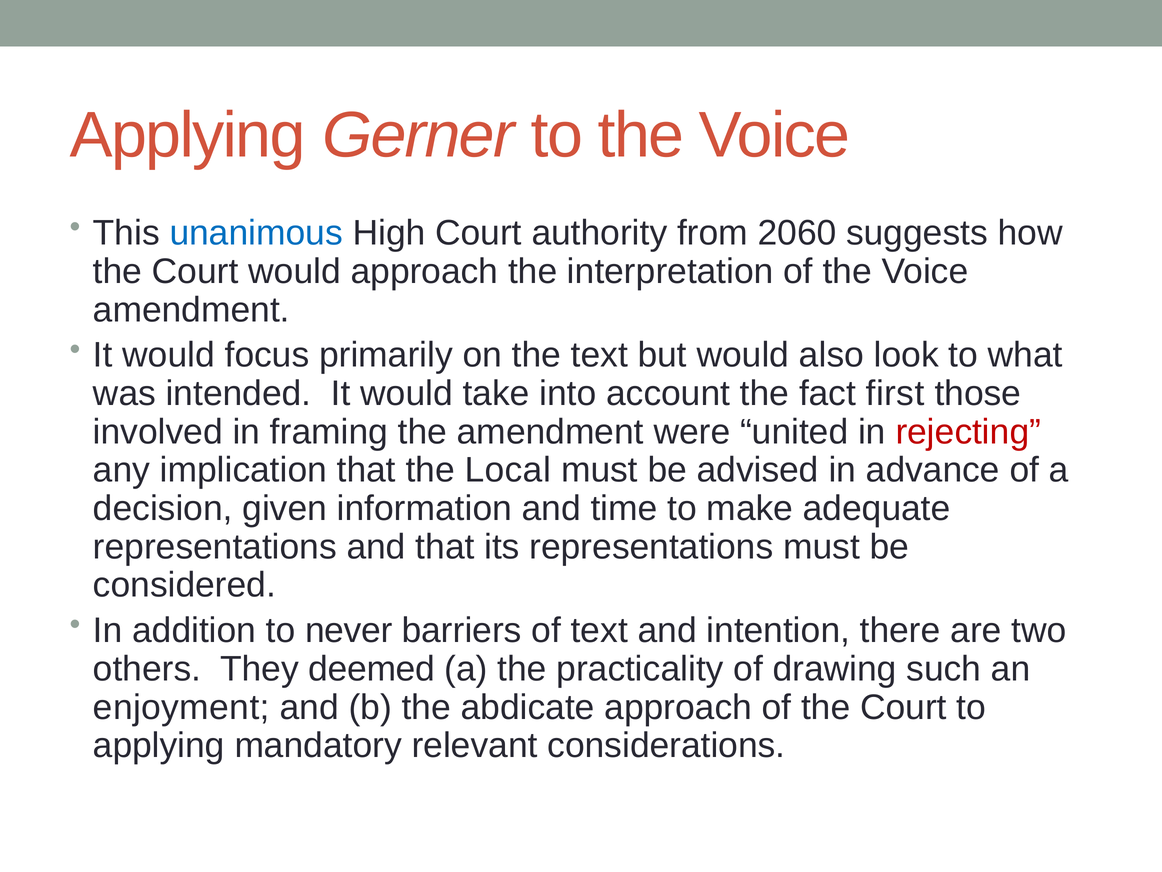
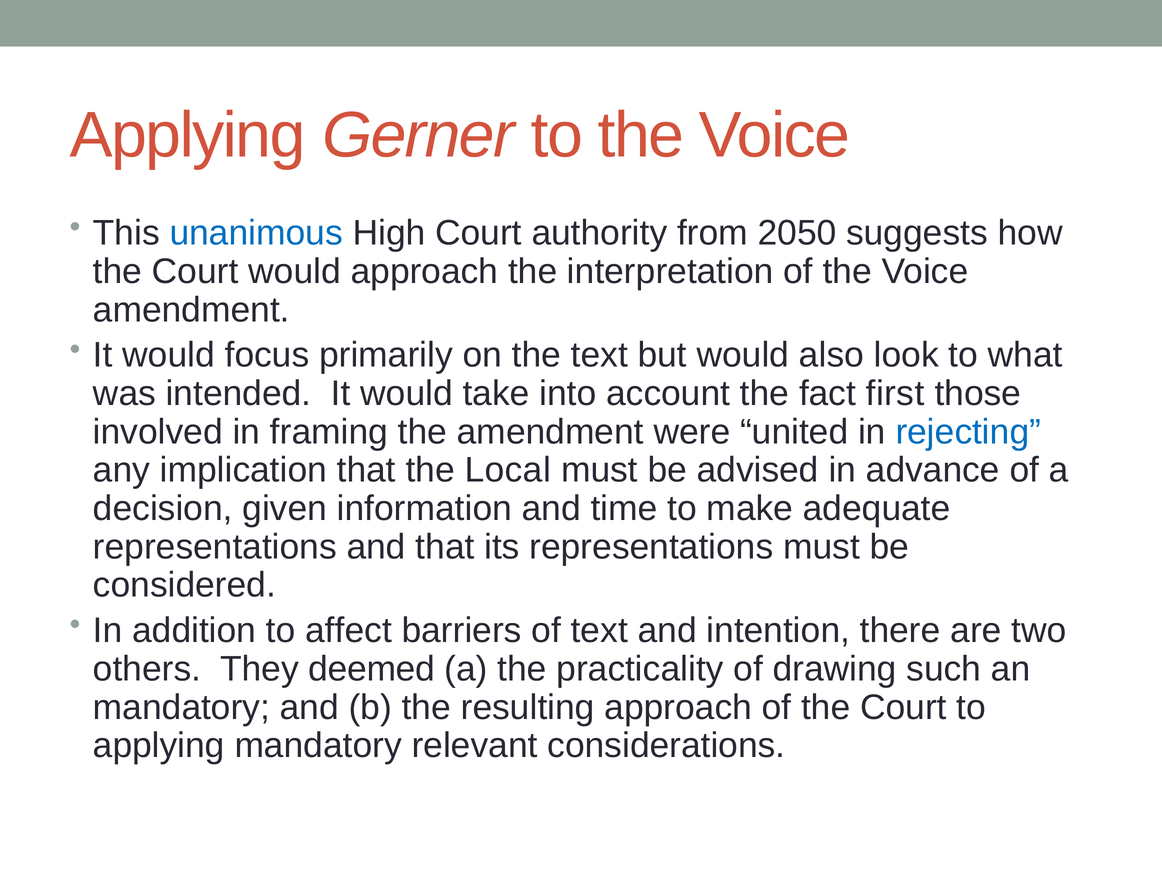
2060: 2060 -> 2050
rejecting colour: red -> blue
never: never -> affect
enjoyment at (181, 707): enjoyment -> mandatory
abdicate: abdicate -> resulting
